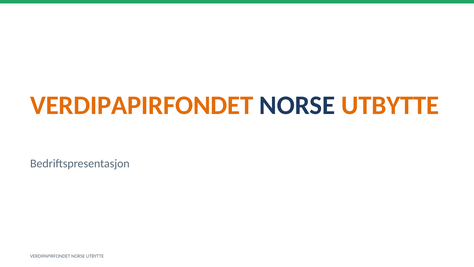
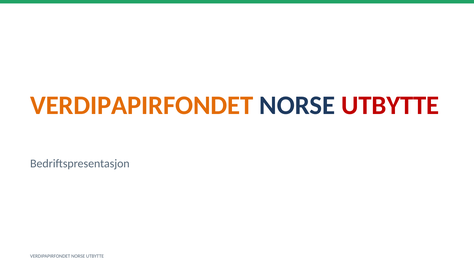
UTBYTTE at (390, 105) colour: orange -> red
